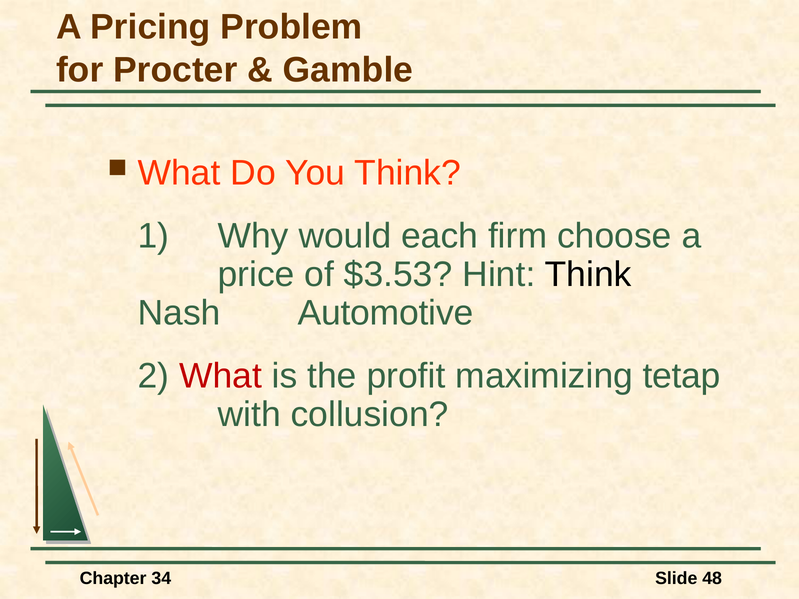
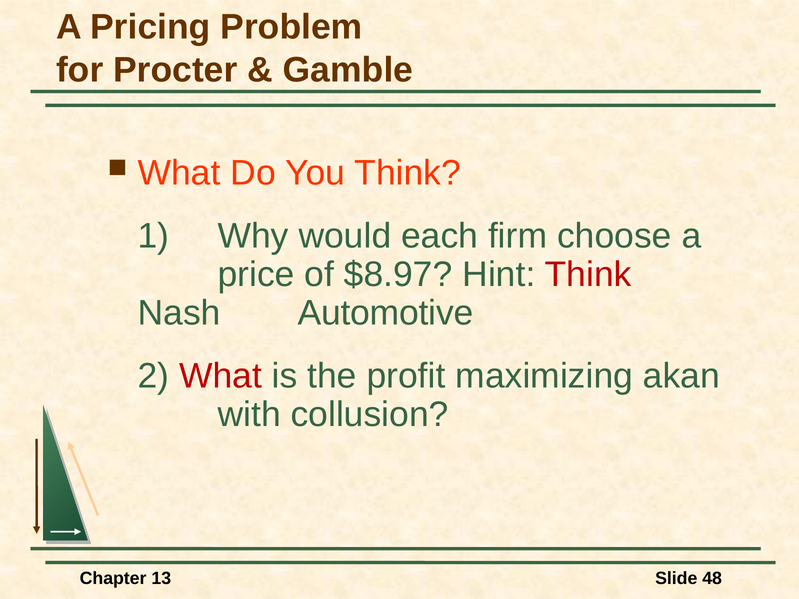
$3.53: $3.53 -> $8.97
Think at (588, 275) colour: black -> red
tetap: tetap -> akan
34: 34 -> 13
